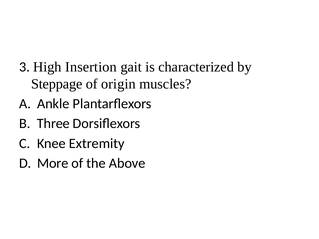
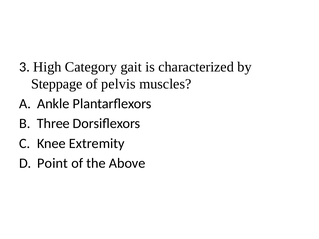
Insertion: Insertion -> Category
origin: origin -> pelvis
More: More -> Point
